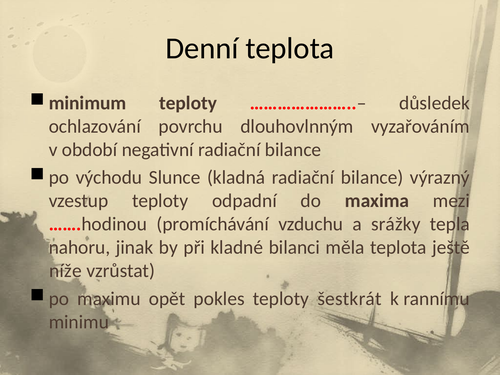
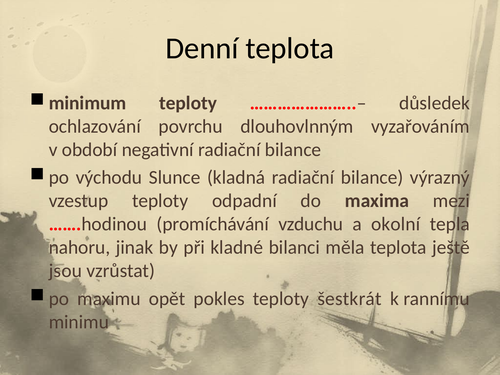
srážky: srážky -> okolní
níže: níže -> jsou
